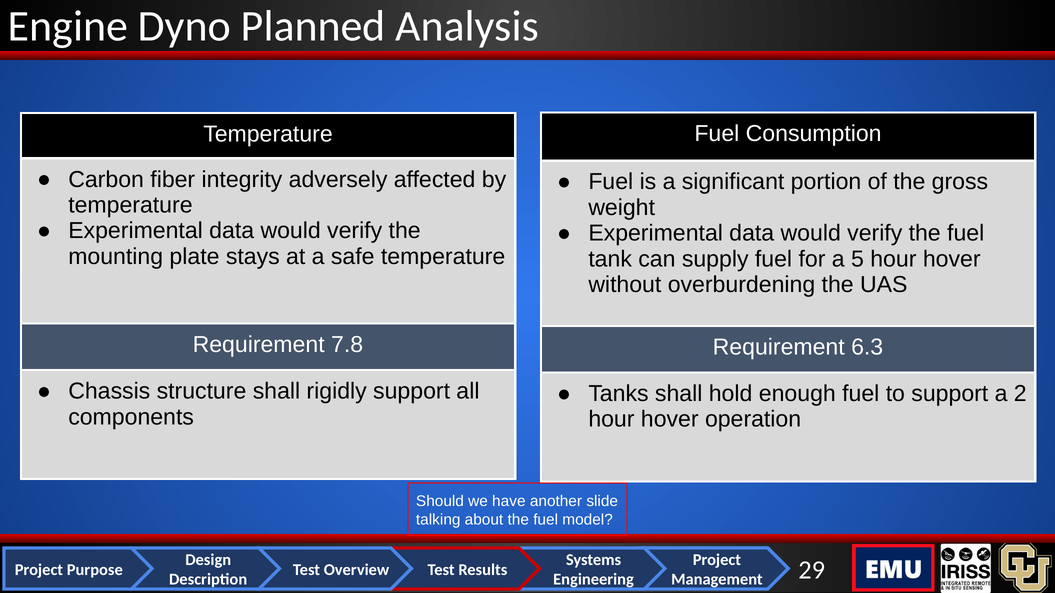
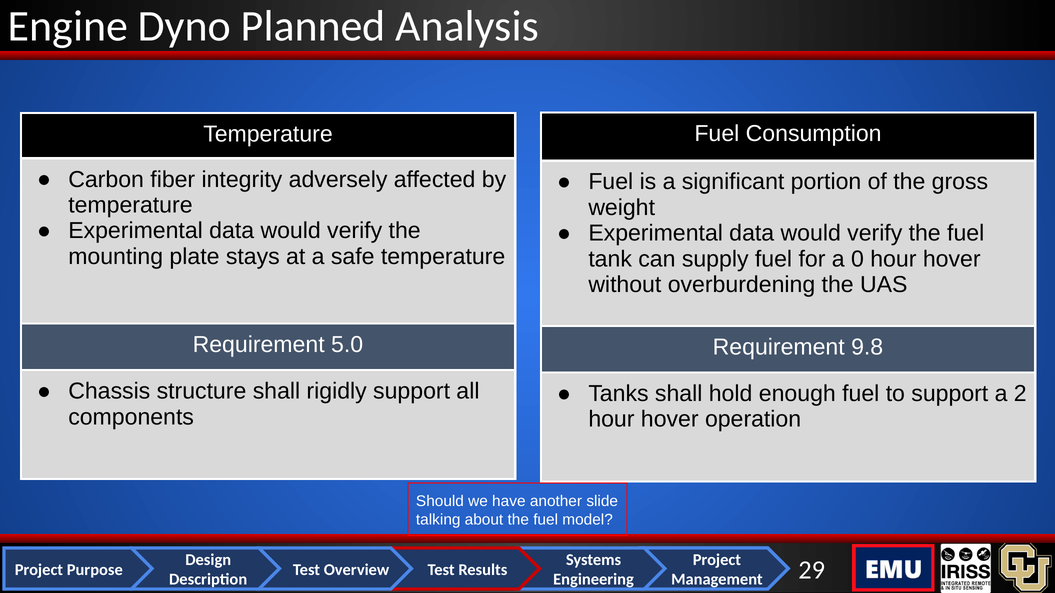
5: 5 -> 0
7.8: 7.8 -> 5.0
6.3: 6.3 -> 9.8
